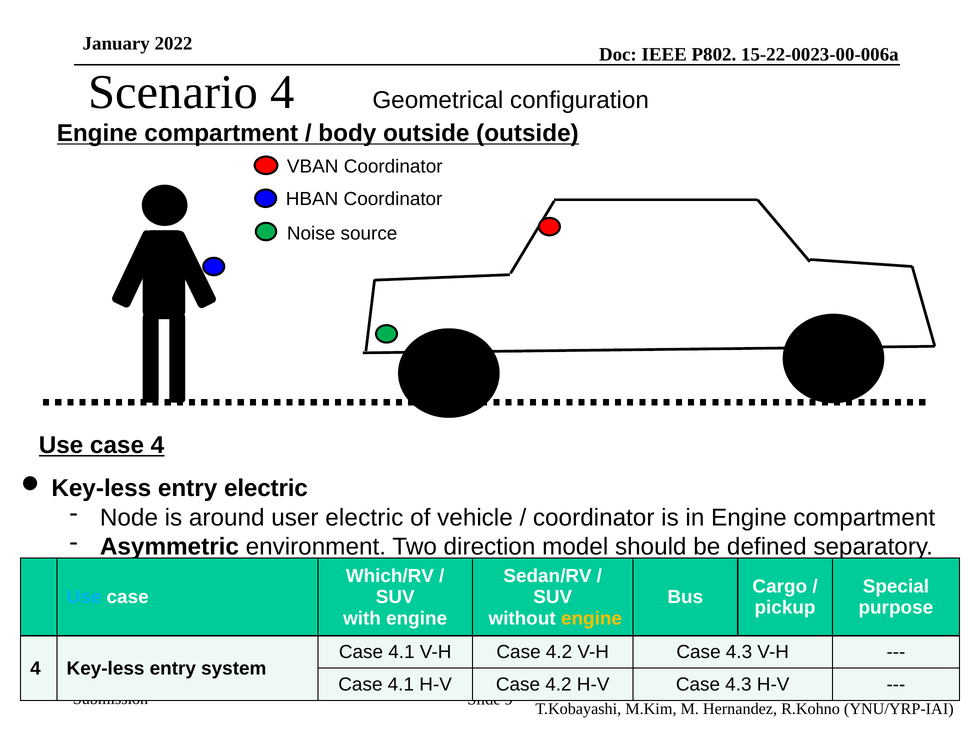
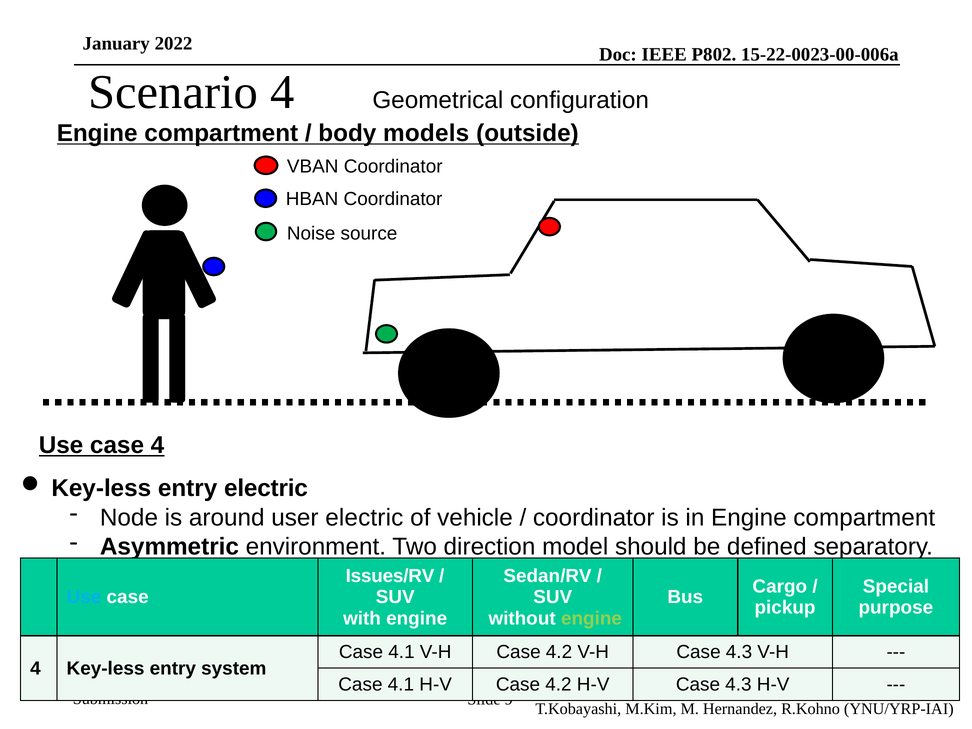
body outside: outside -> models
Which/RV: Which/RV -> Issues/RV
engine at (592, 618) colour: yellow -> light green
